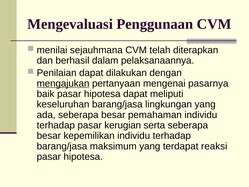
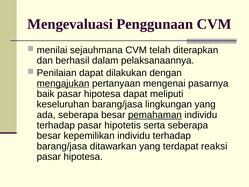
pemahaman underline: none -> present
kerugian: kerugian -> hipotetis
maksimum: maksimum -> ditawarkan
